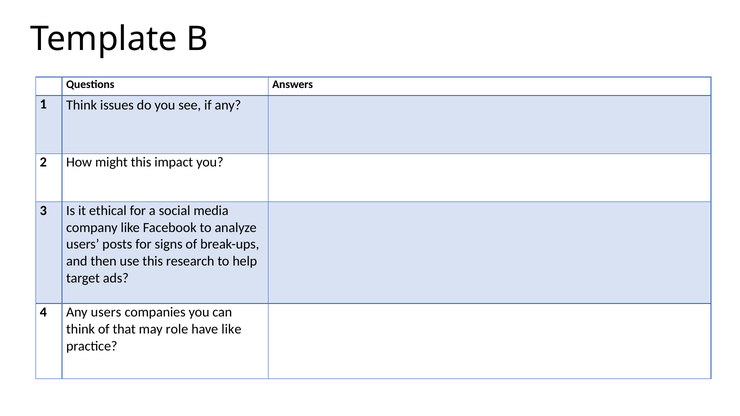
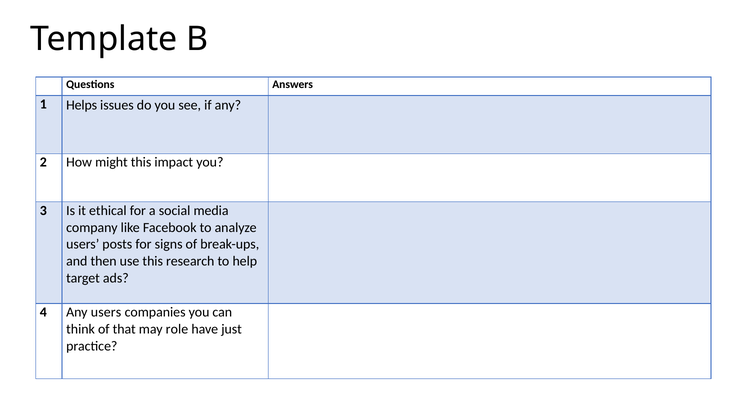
1 Think: Think -> Helps
have like: like -> just
